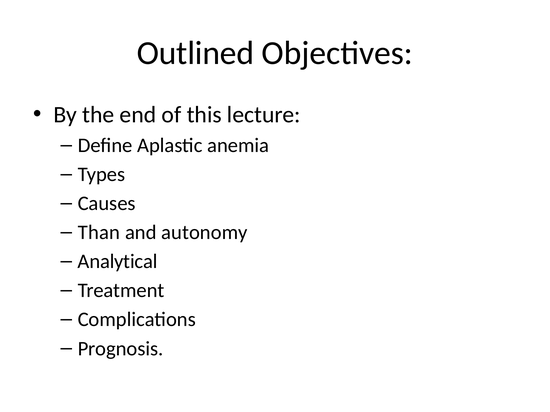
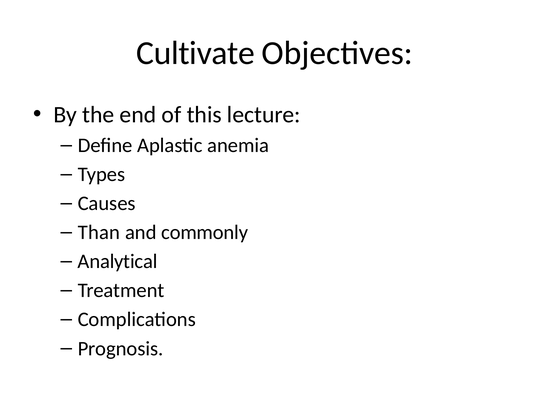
Outlined: Outlined -> Cultivate
autonomy: autonomy -> commonly
